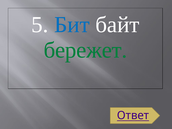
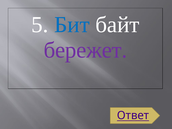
бережет colour: green -> purple
